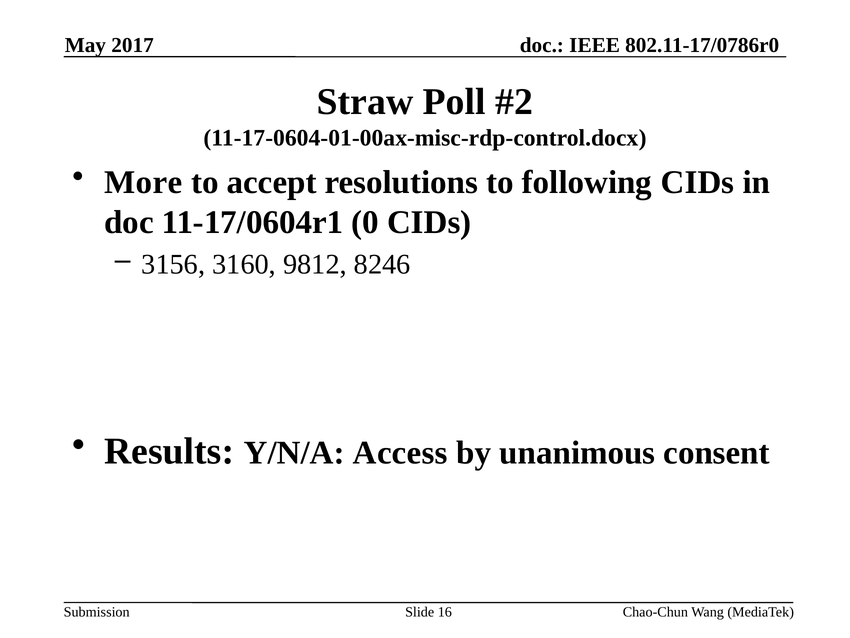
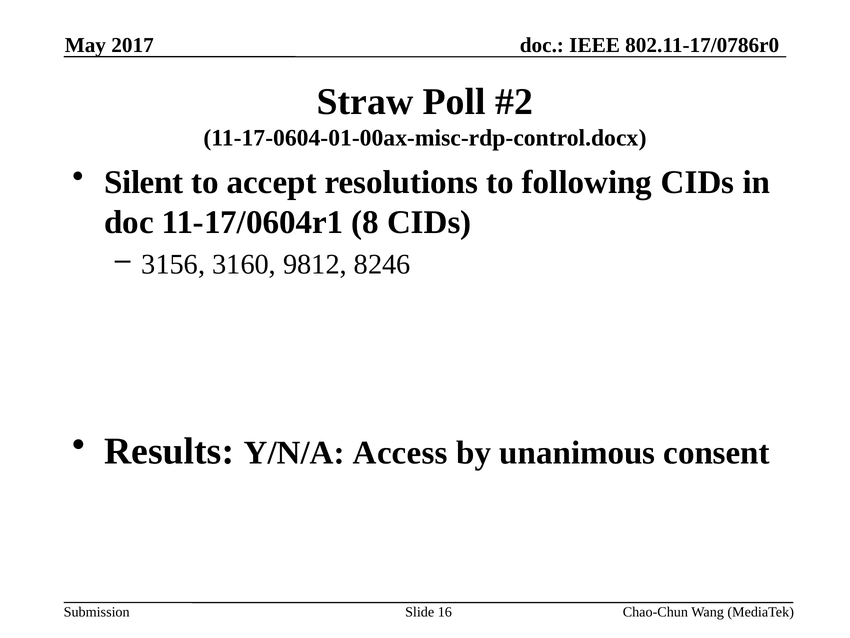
More: More -> Silent
0: 0 -> 8
